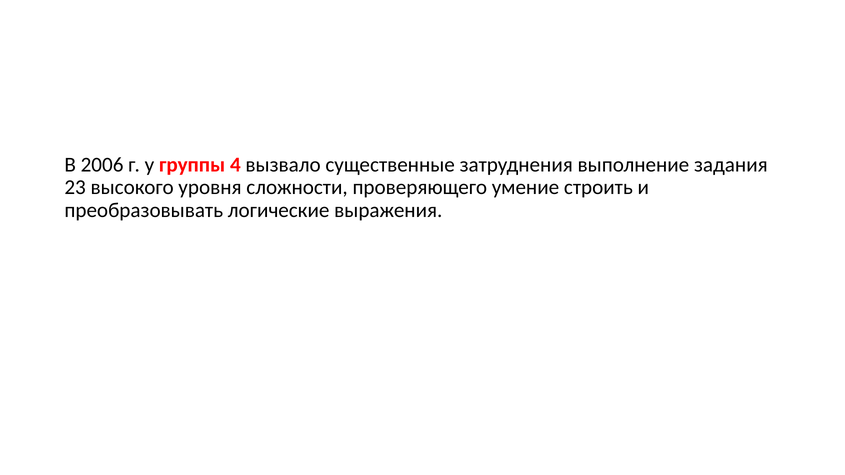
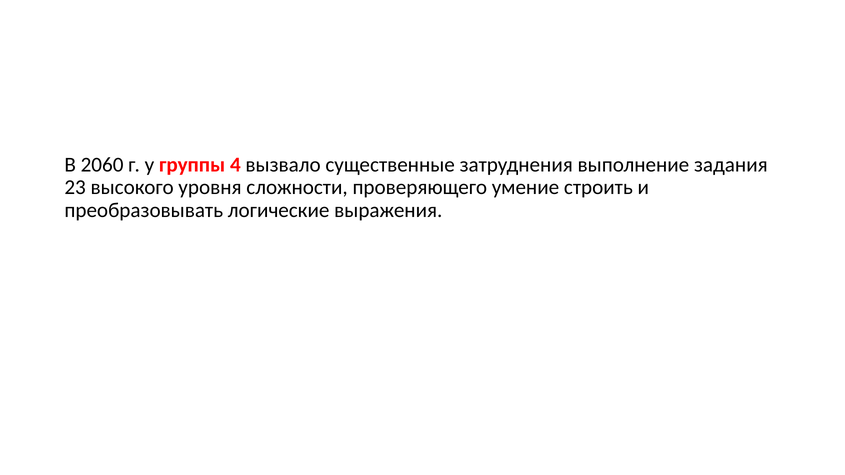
2006: 2006 -> 2060
